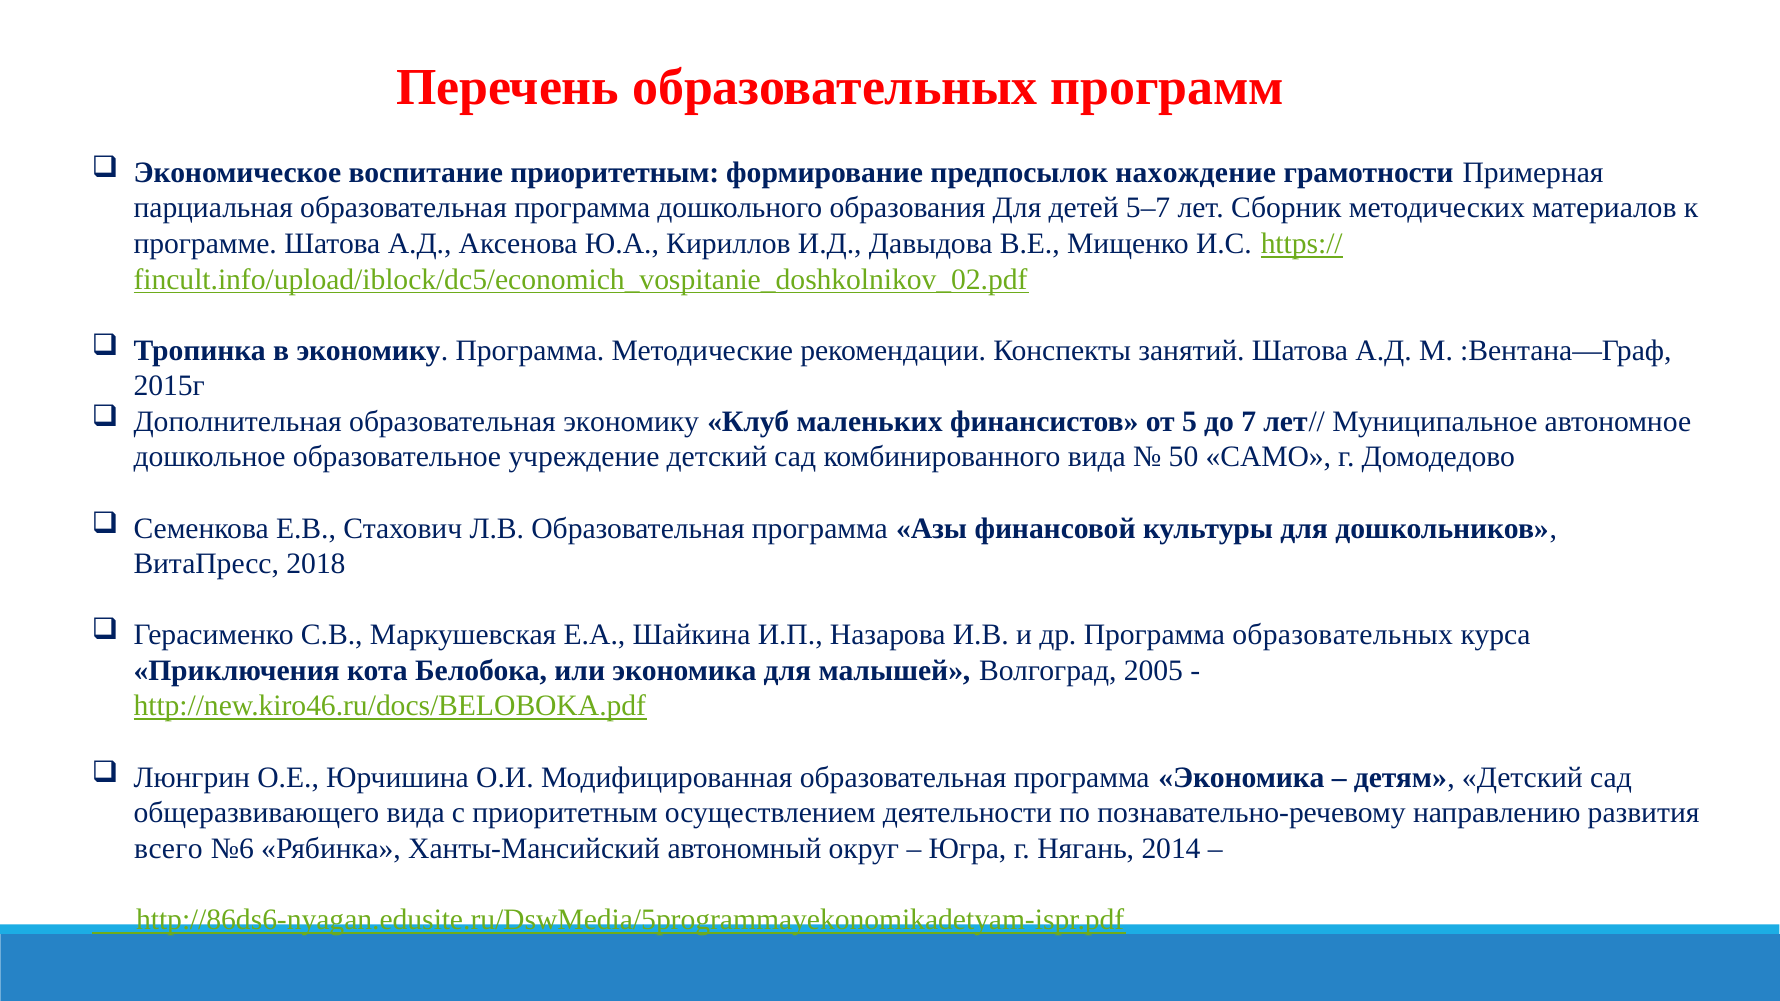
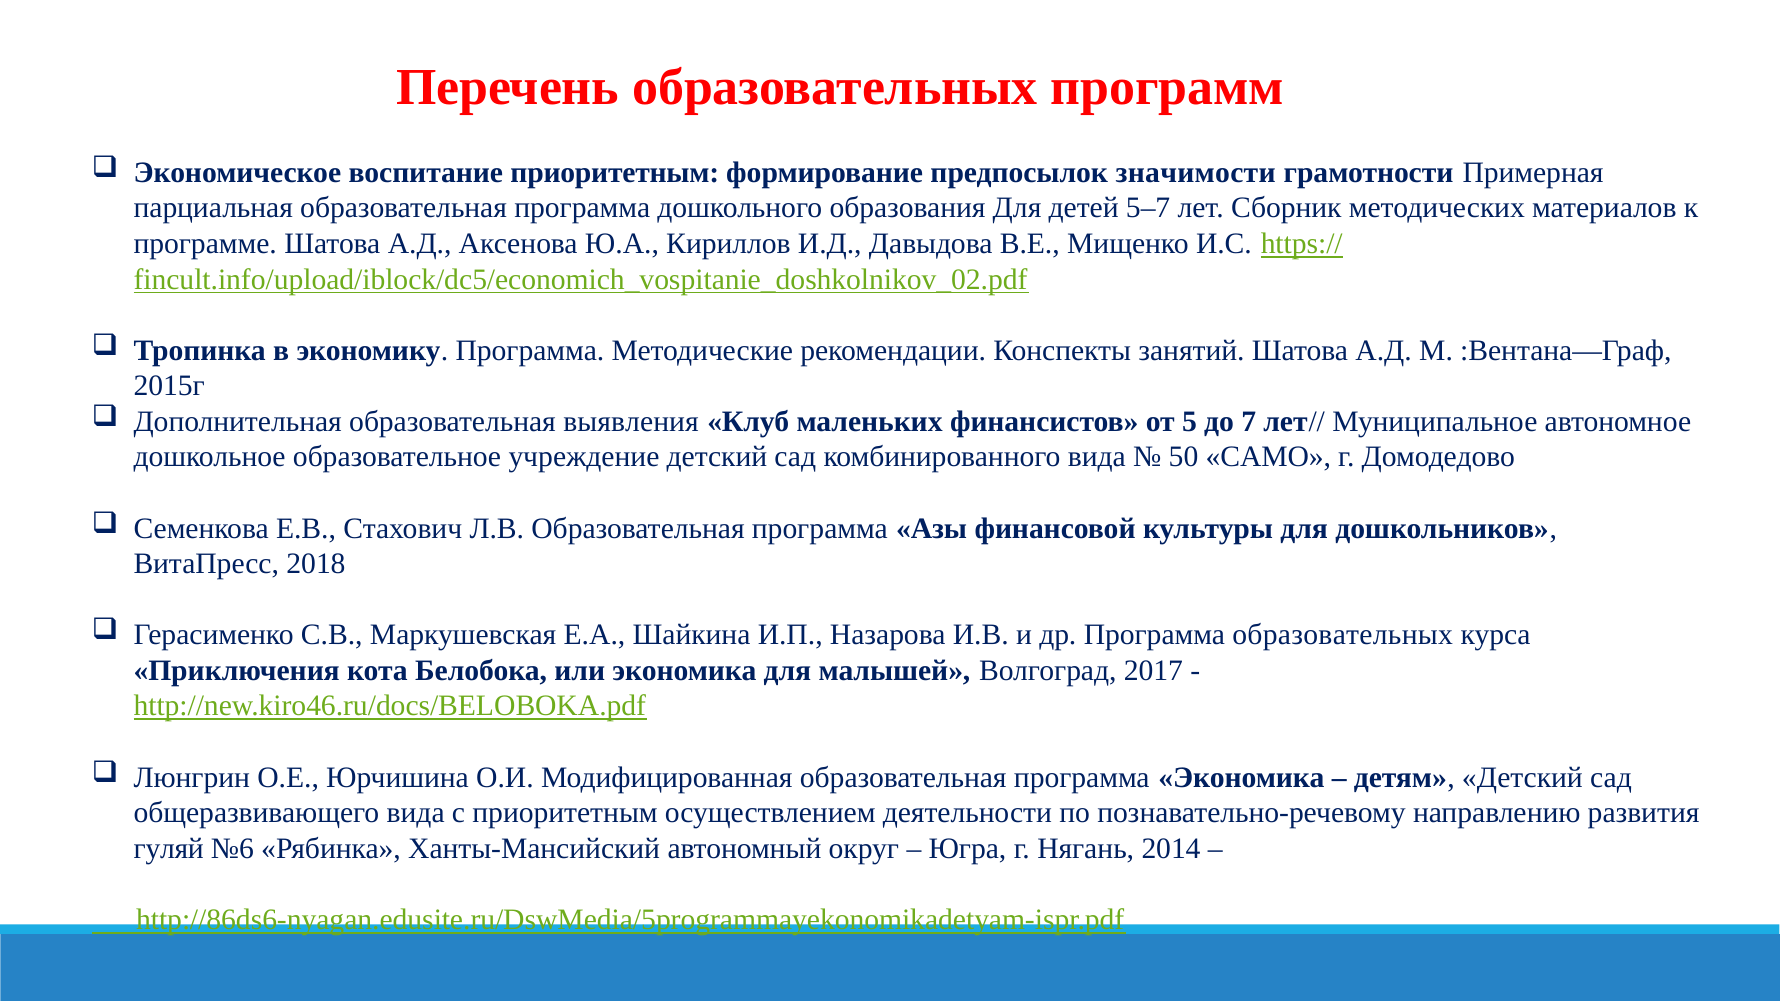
нахождение: нахождение -> значимости
образовательная экономику: экономику -> выявления
2005: 2005 -> 2017
всего: всего -> гуляй
